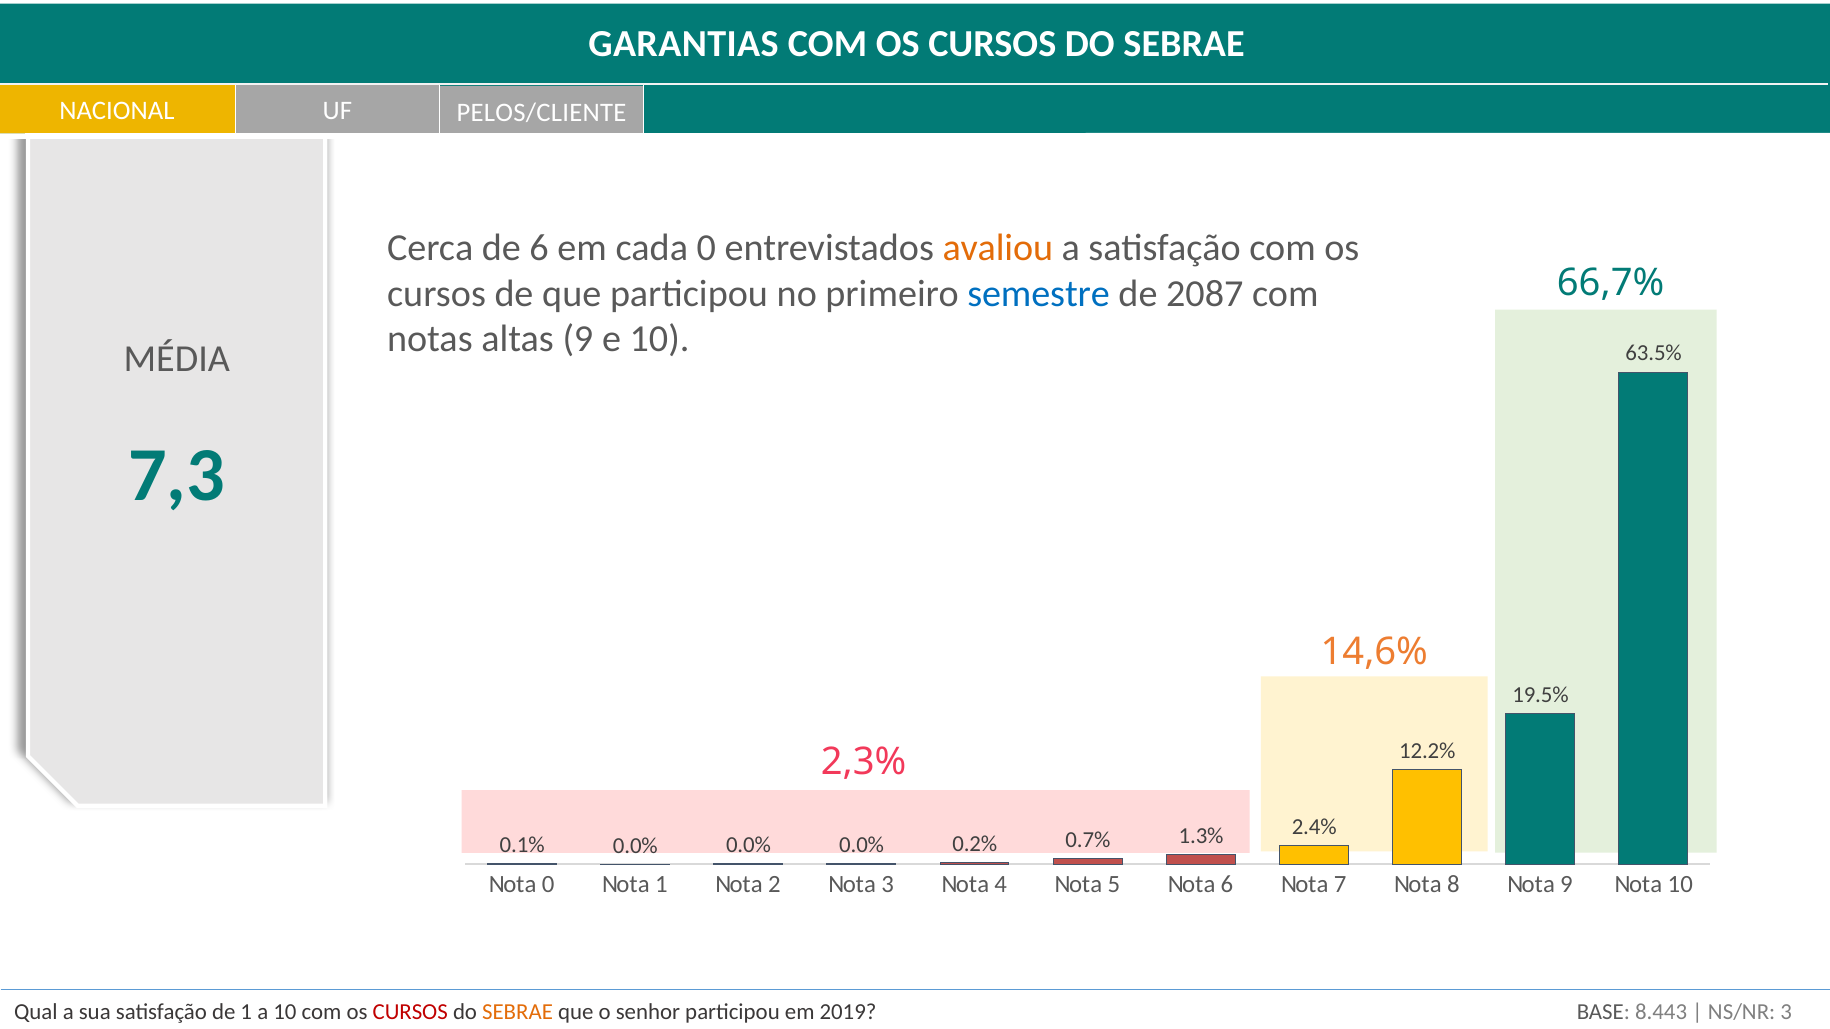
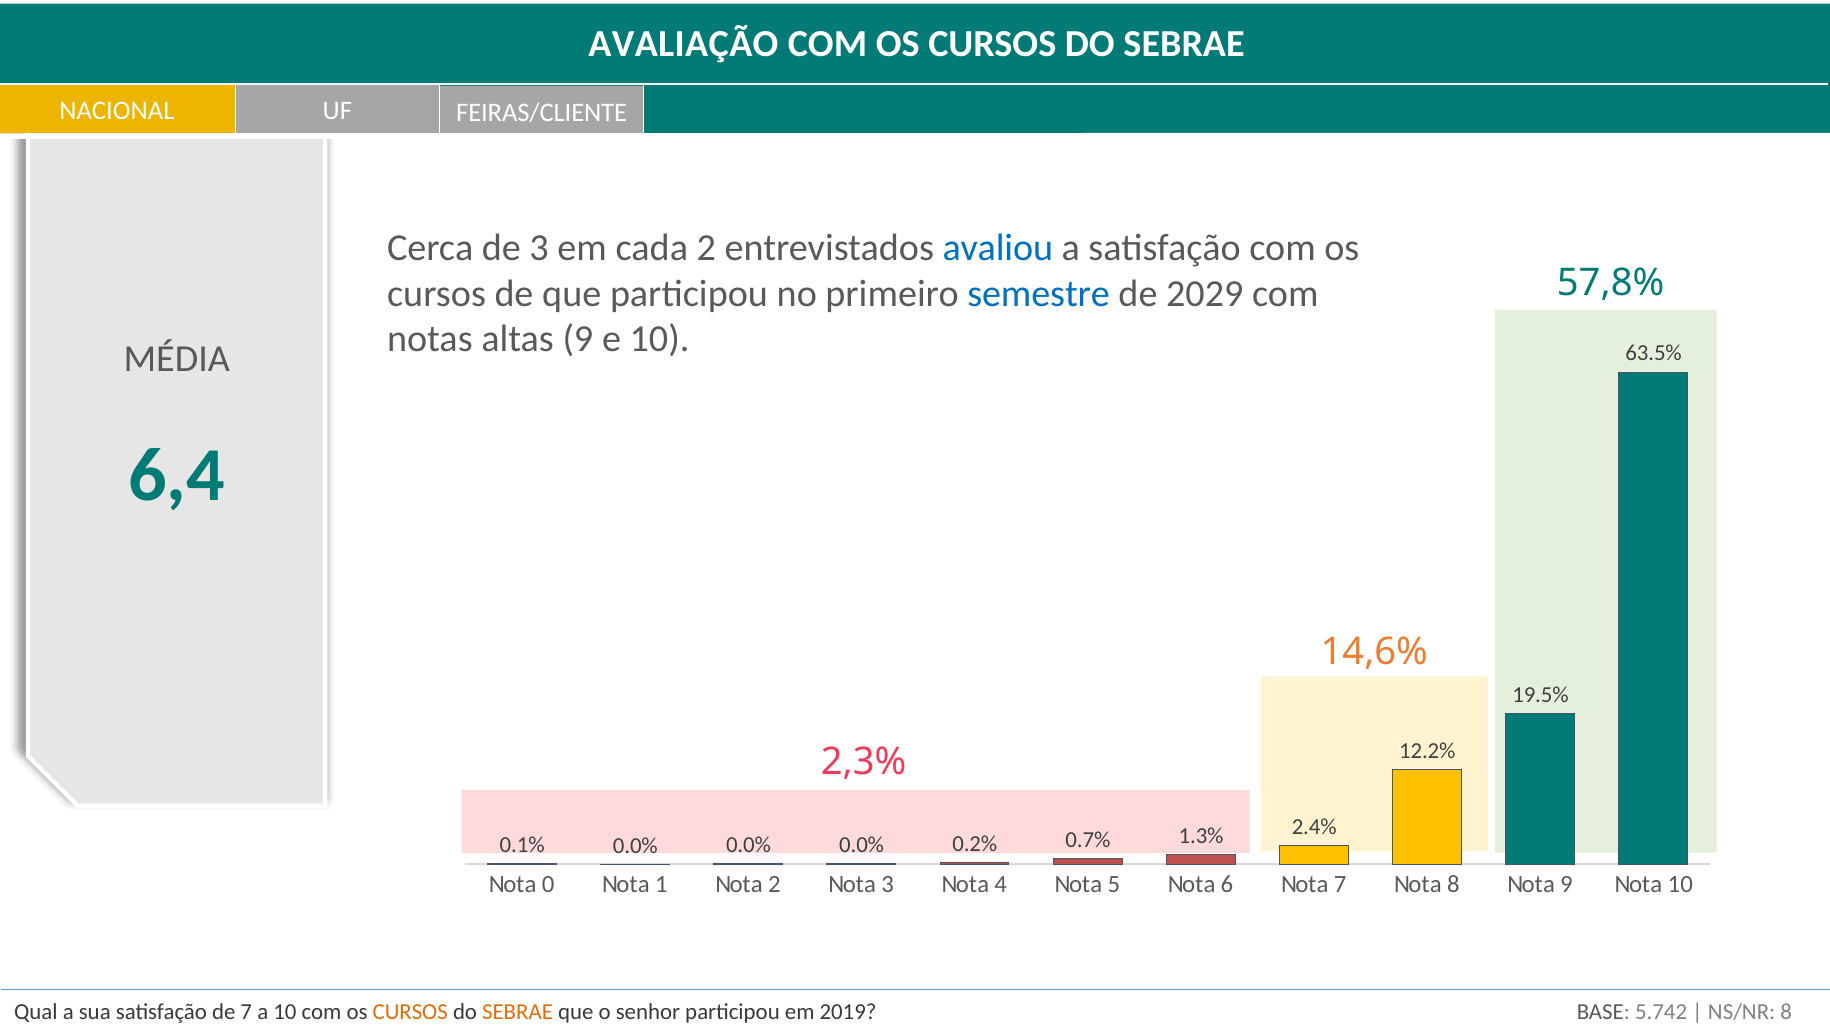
GARANTIAS: GARANTIAS -> AVALIAÇÃO
PELOS/CLIENTE: PELOS/CLIENTE -> FEIRAS/CLIENTE
de 6: 6 -> 3
cada 0: 0 -> 2
avaliou colour: orange -> blue
66,7%: 66,7% -> 57,8%
2087: 2087 -> 2029
7,3: 7,3 -> 6,4
8.443: 8.443 -> 5.742
NS/NR 3: 3 -> 8
de 1: 1 -> 7
CURSOS at (410, 1012) colour: red -> orange
